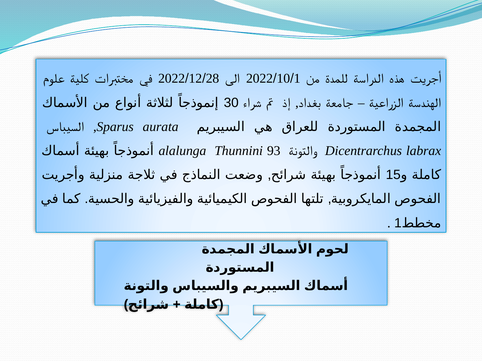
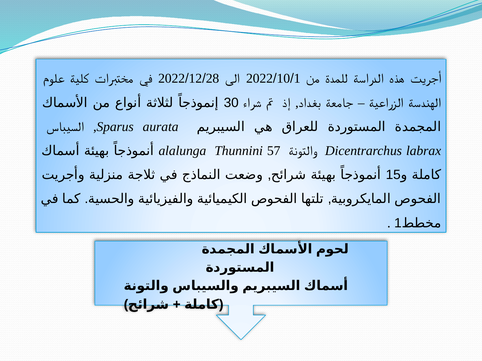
93: 93 -> 57
